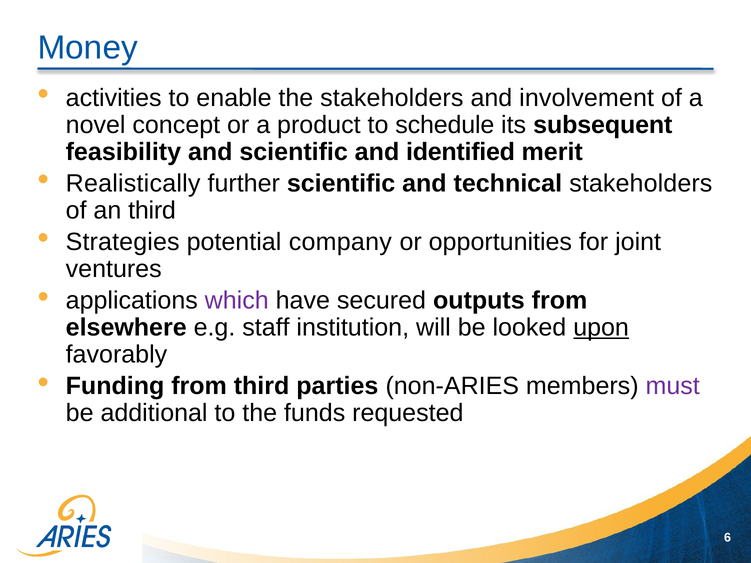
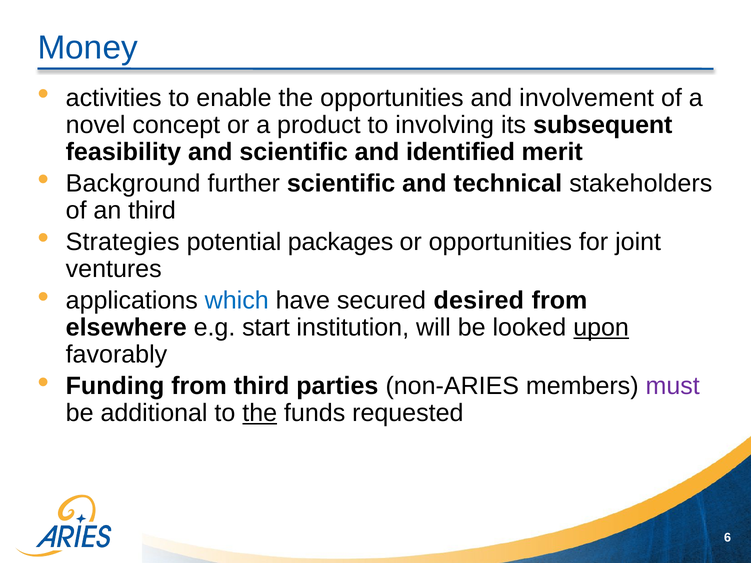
the stakeholders: stakeholders -> opportunities
schedule: schedule -> involving
Realistically: Realistically -> Background
company: company -> packages
which colour: purple -> blue
outputs: outputs -> desired
staff: staff -> start
the at (260, 413) underline: none -> present
